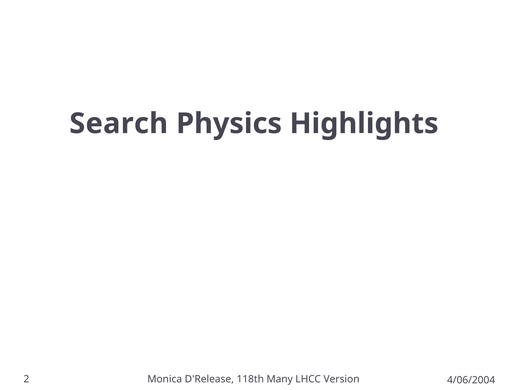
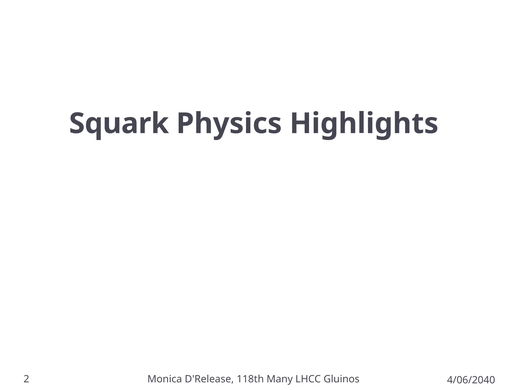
Search: Search -> Squark
Version: Version -> Gluinos
4/06/2004: 4/06/2004 -> 4/06/2040
